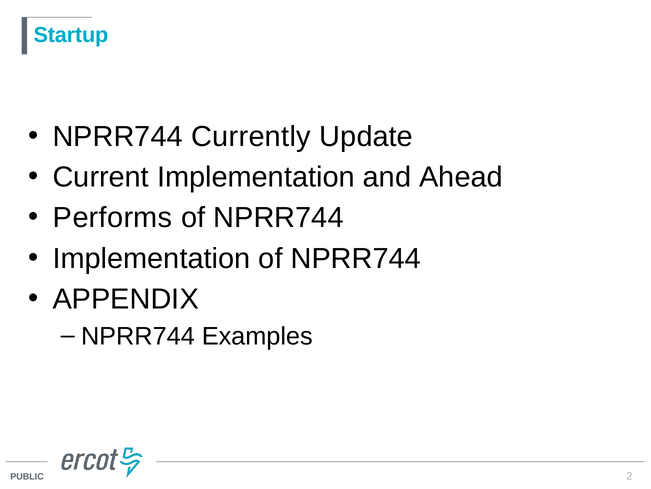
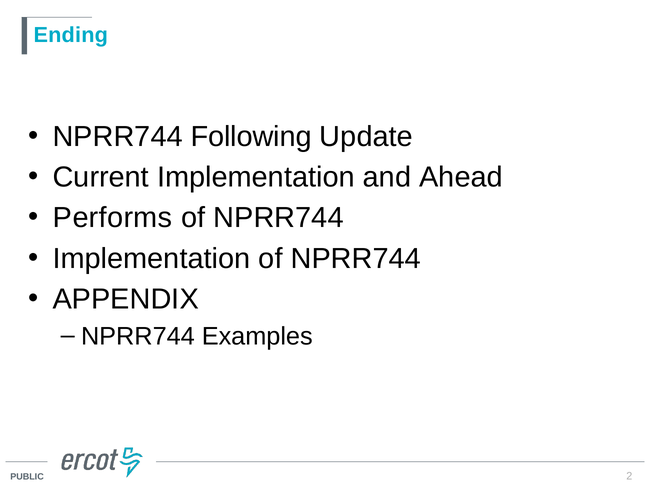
Startup: Startup -> Ending
Currently: Currently -> Following
